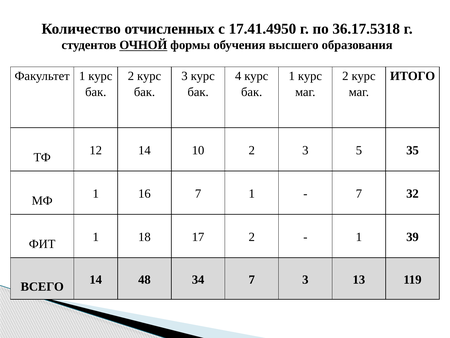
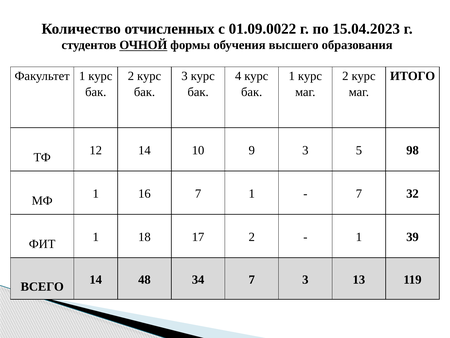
17.41.4950: 17.41.4950 -> 01.09.0022
36.17.5318: 36.17.5318 -> 15.04.2023
10 2: 2 -> 9
35: 35 -> 98
